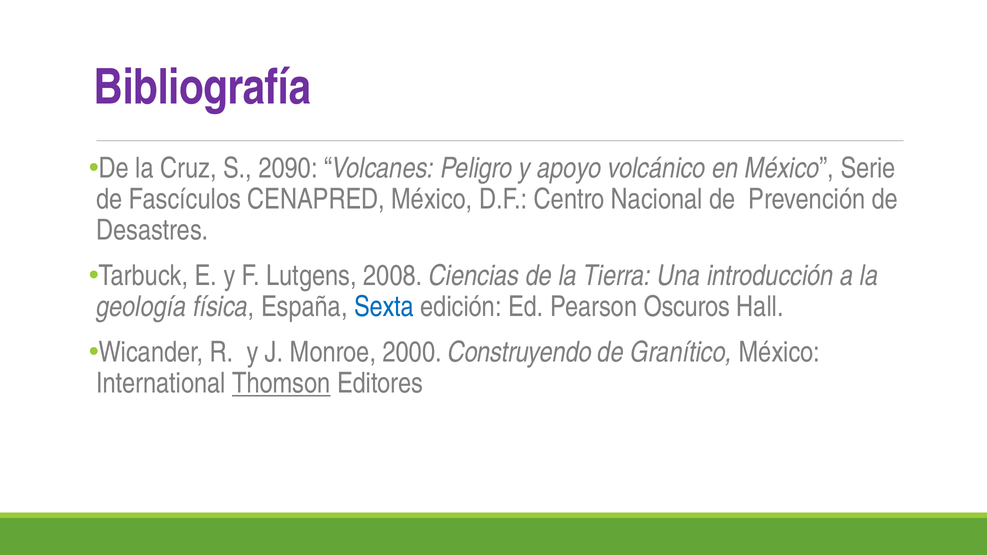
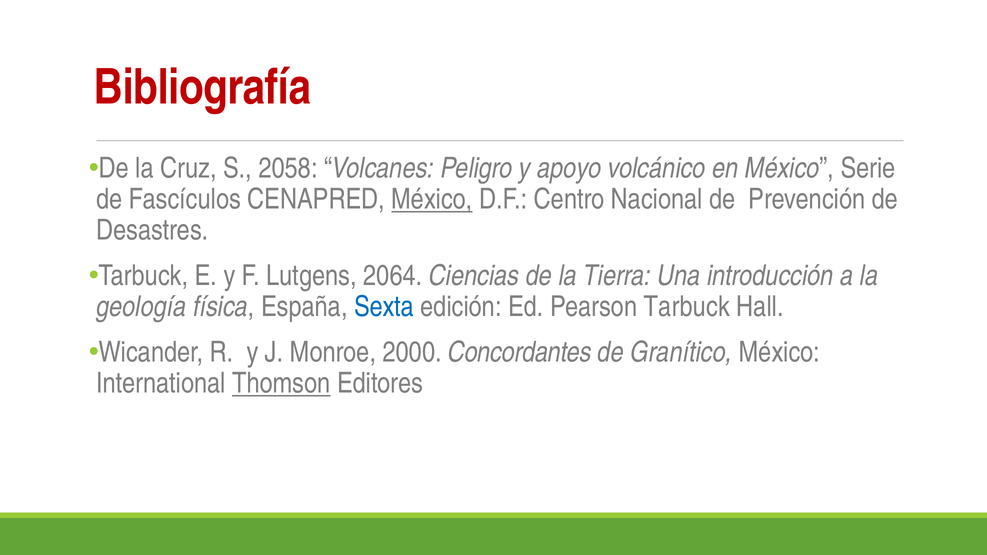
Bibliografía colour: purple -> red
2090: 2090 -> 2058
México at (432, 199) underline: none -> present
2008: 2008 -> 2064
Pearson Oscuros: Oscuros -> Tarbuck
Construyendo: Construyendo -> Concordantes
